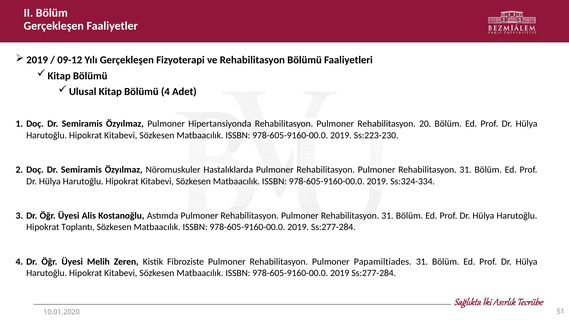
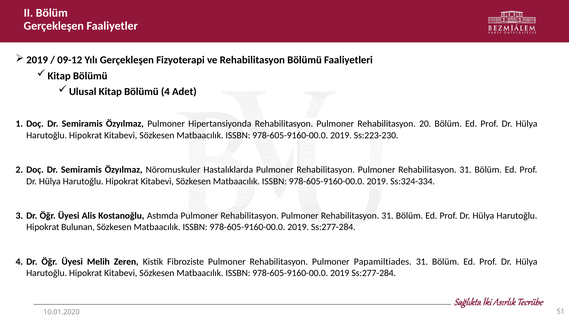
Toplantı: Toplantı -> Bulunan
